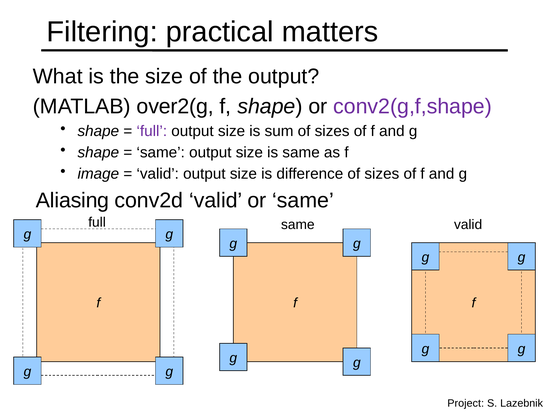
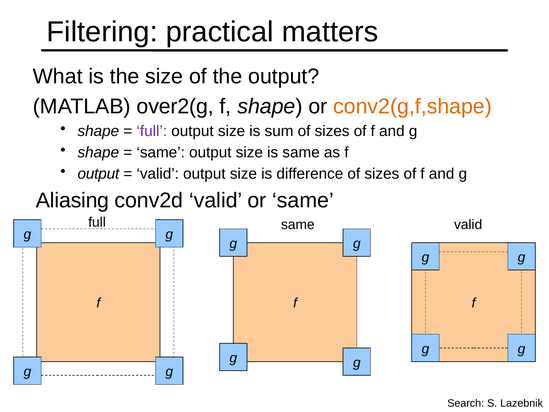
conv2(g,f,shape colour: purple -> orange
image at (98, 174): image -> output
Project: Project -> Search
